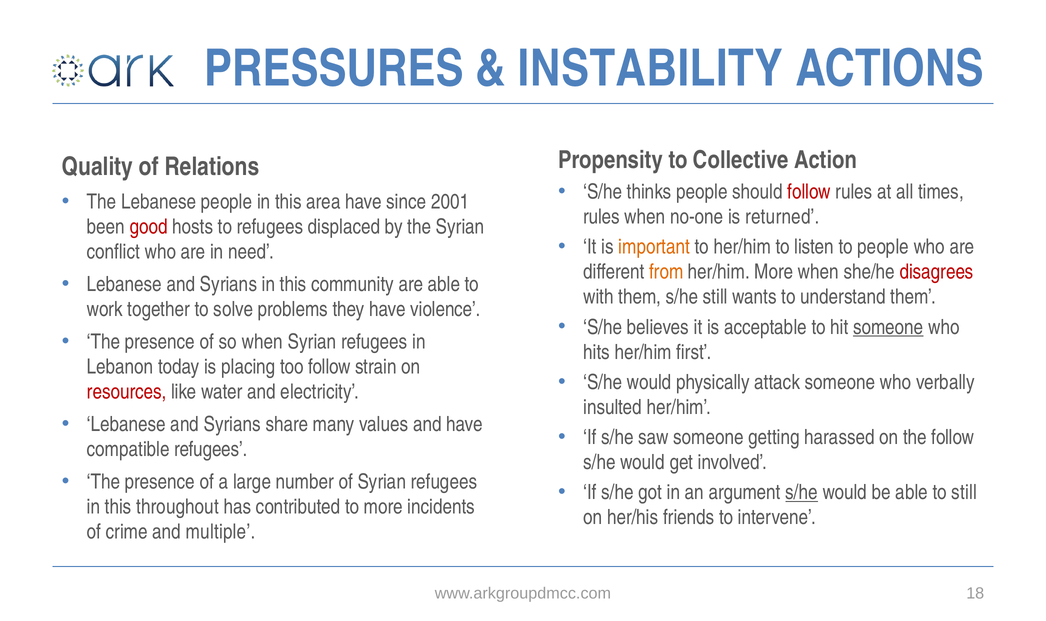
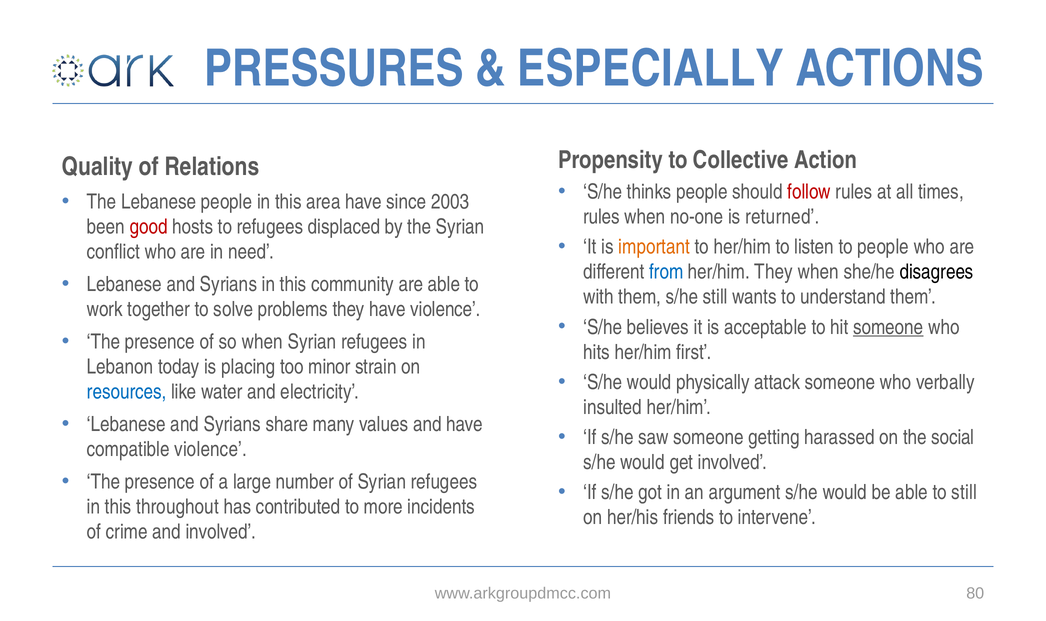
INSTABILITY: INSTABILITY -> ESPECIALLY
2001: 2001 -> 2003
from colour: orange -> blue
More at (774, 272): More -> They
disagrees colour: red -> black
too follow: follow -> minor
resources colour: red -> blue
the follow: follow -> social
compatible refugees: refugees -> violence
s/he at (802, 492) underline: present -> none
and multiple: multiple -> involved
18: 18 -> 80
